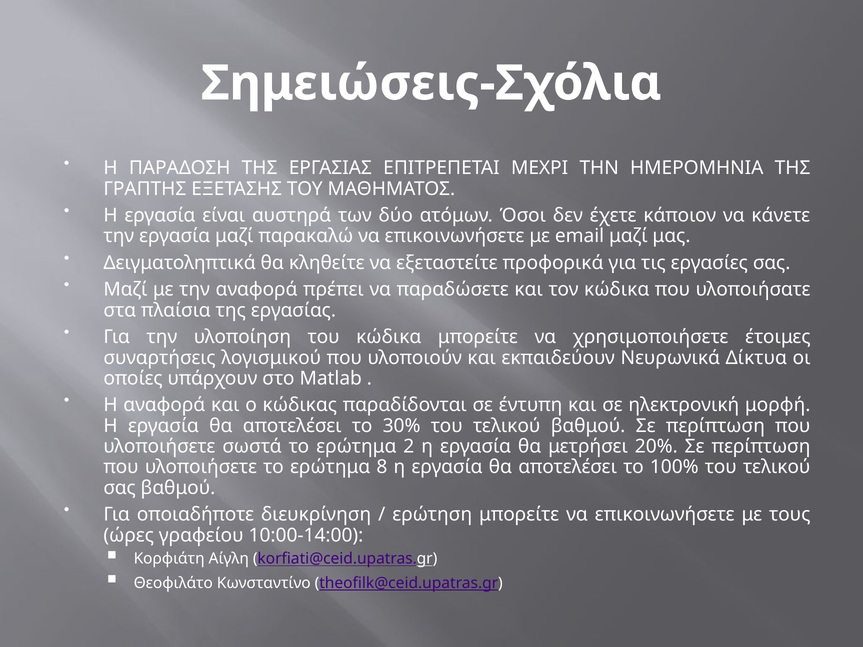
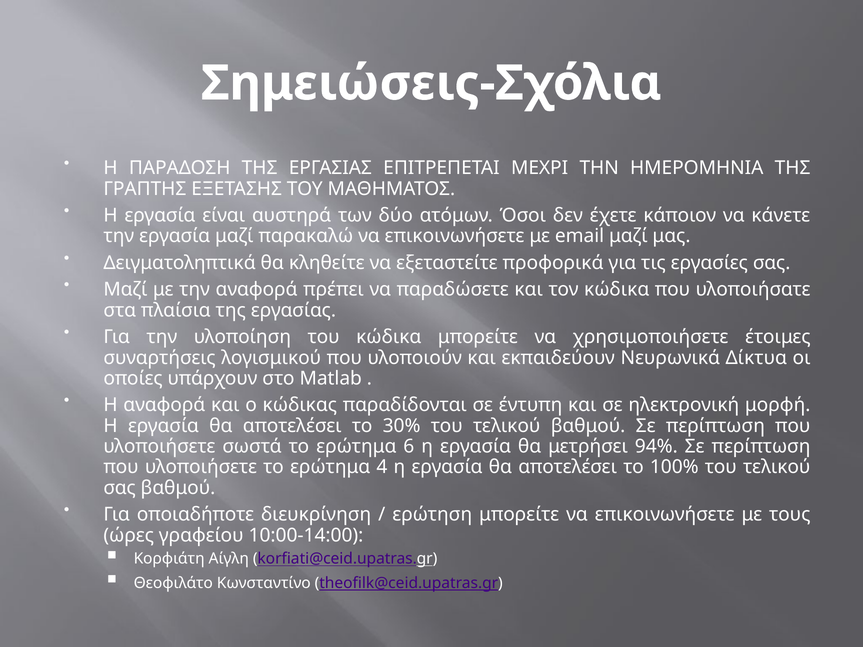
2: 2 -> 6
20%: 20% -> 94%
8: 8 -> 4
